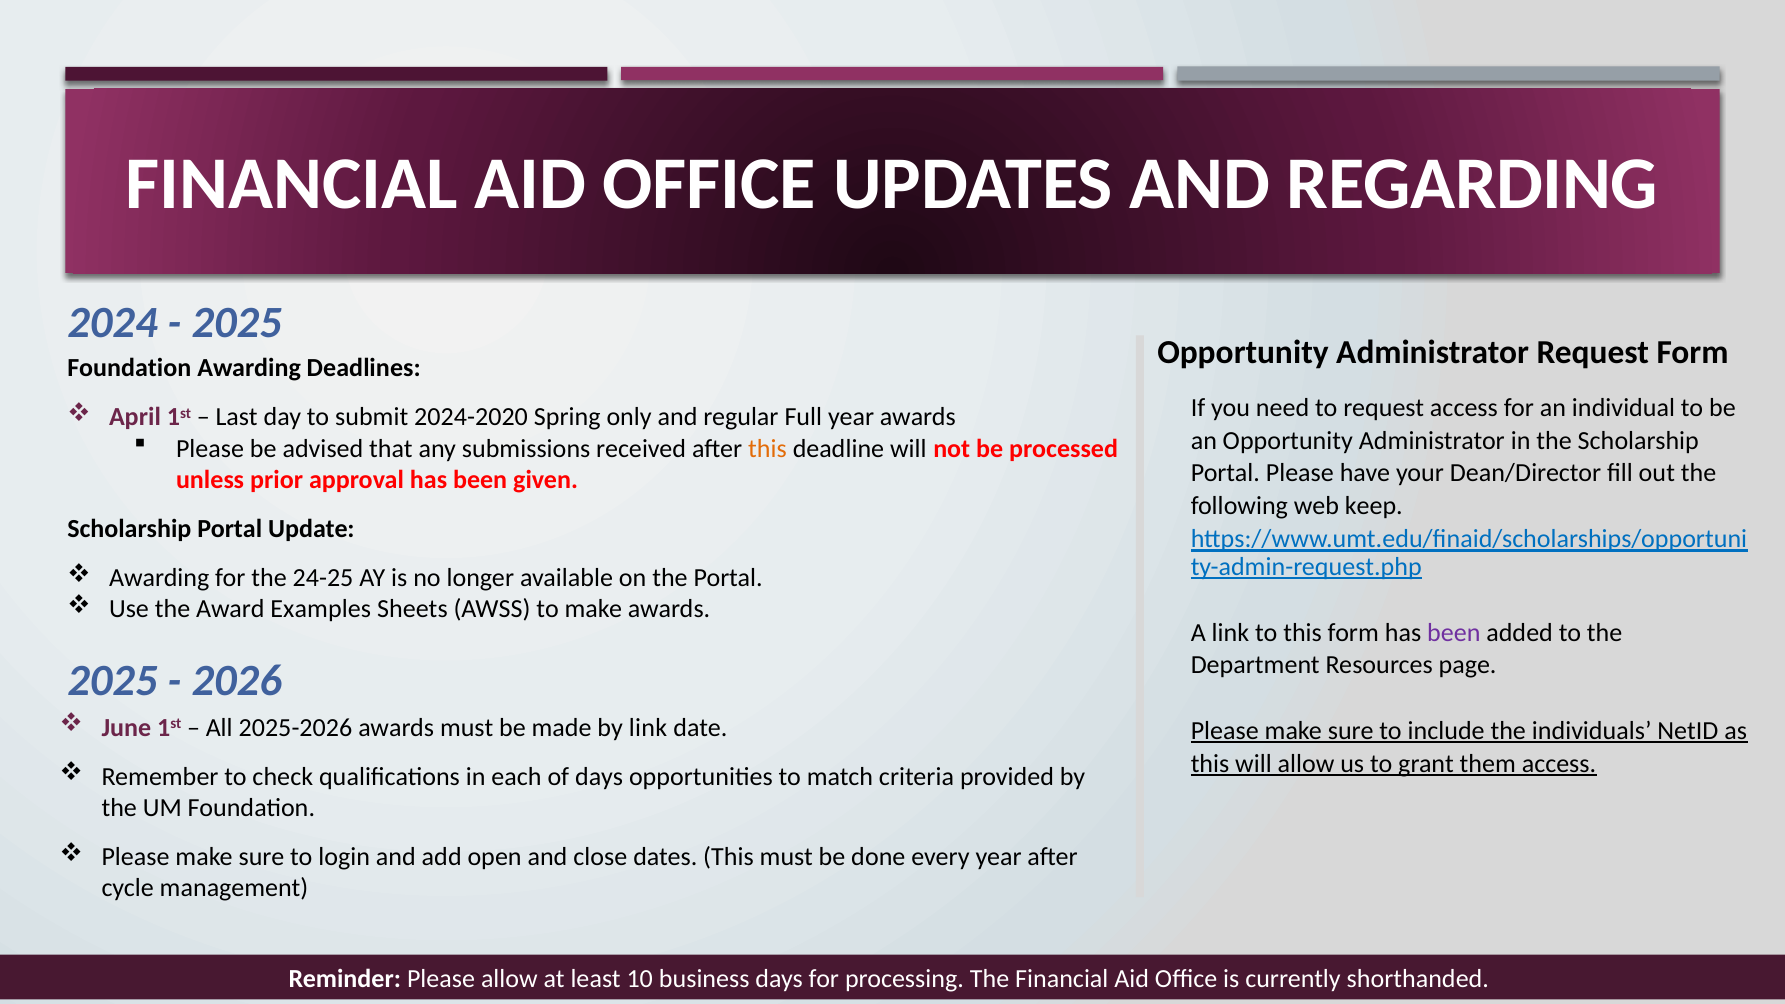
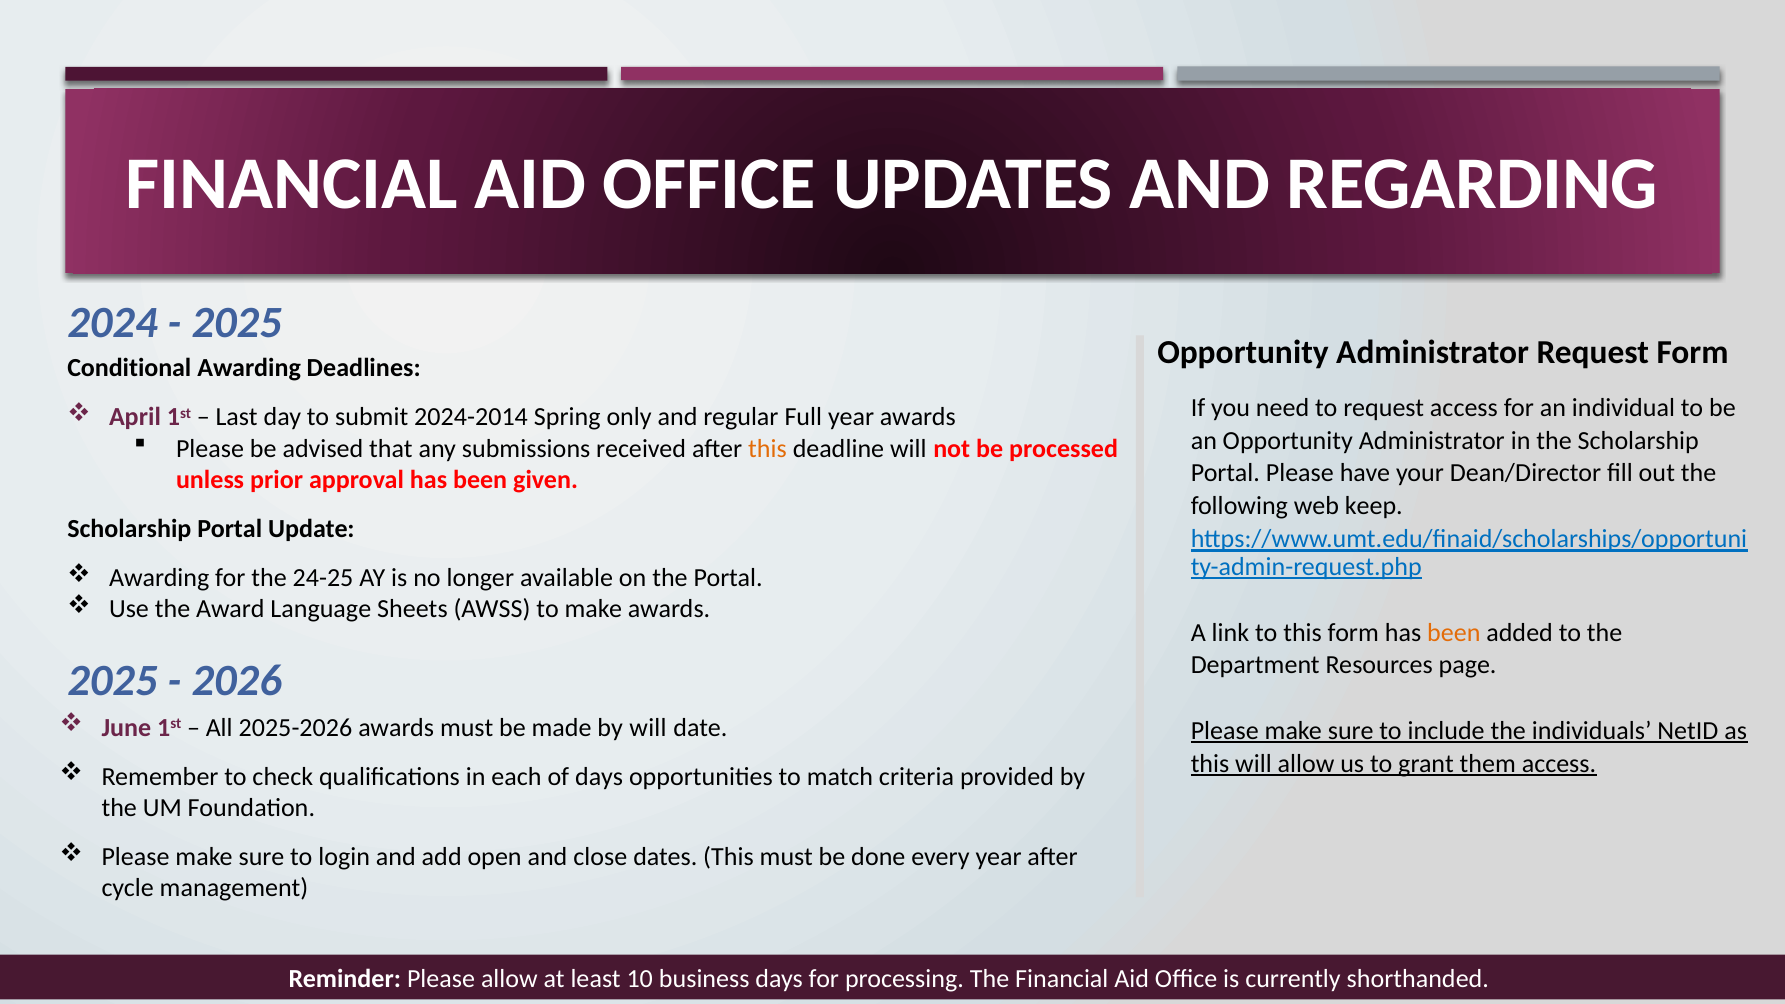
Foundation at (129, 368): Foundation -> Conditional
2024-2020: 2024-2020 -> 2024-2014
Examples: Examples -> Language
been at (1454, 632) colour: purple -> orange
by link: link -> will
